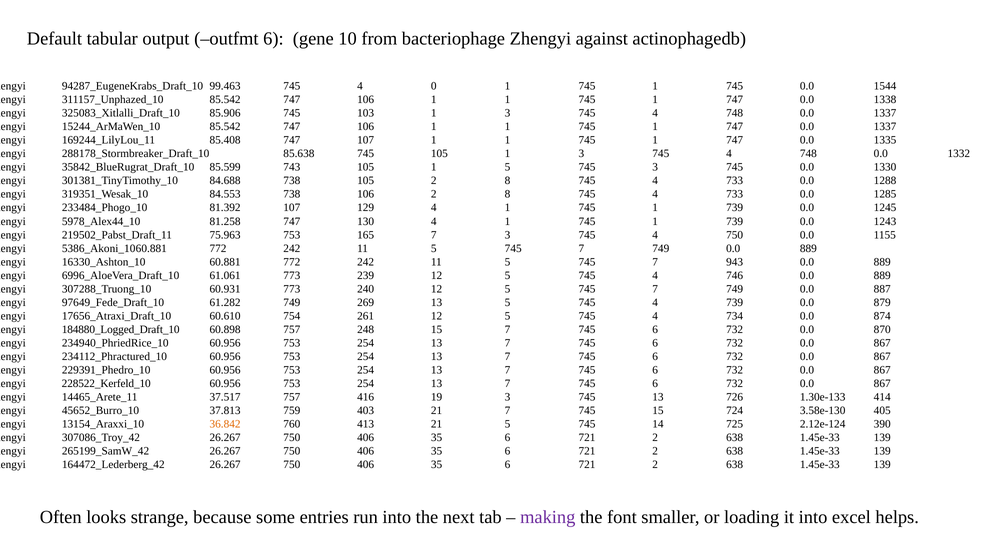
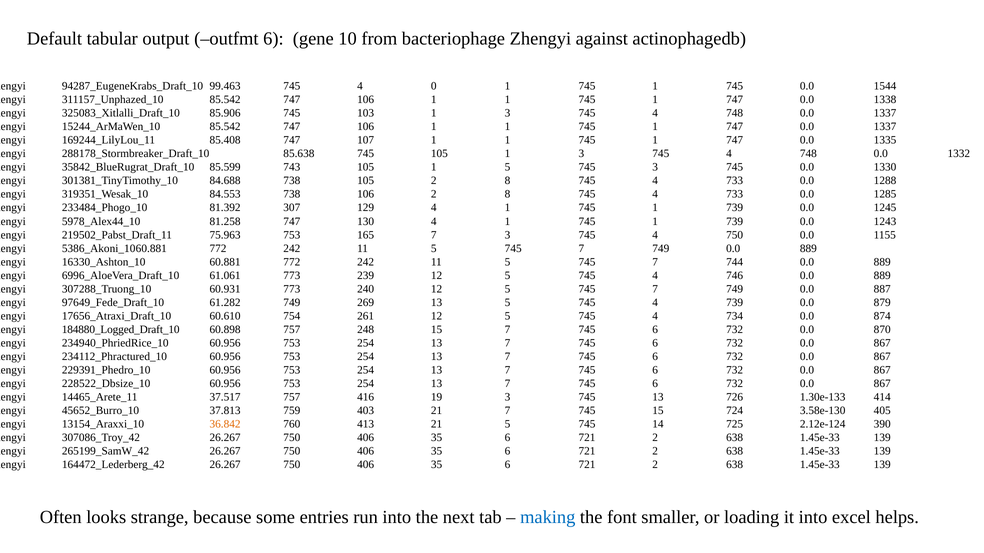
81.392 107: 107 -> 307
943: 943 -> 744
228522_Kerfeld_10: 228522_Kerfeld_10 -> 228522_Dbsize_10
making colour: purple -> blue
